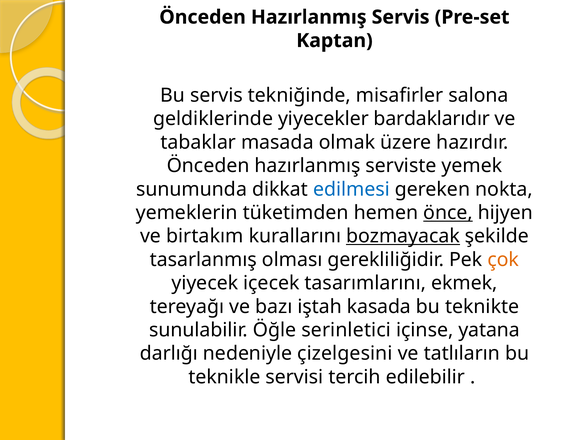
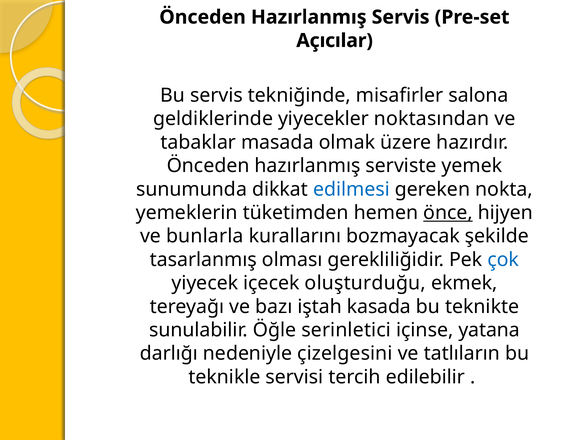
Kaptan: Kaptan -> Açıcılar
bardaklarıdır: bardaklarıdır -> noktasından
birtakım: birtakım -> bunlarla
bozmayacak underline: present -> none
çok colour: orange -> blue
tasarımlarını: tasarımlarını -> oluşturduğu
